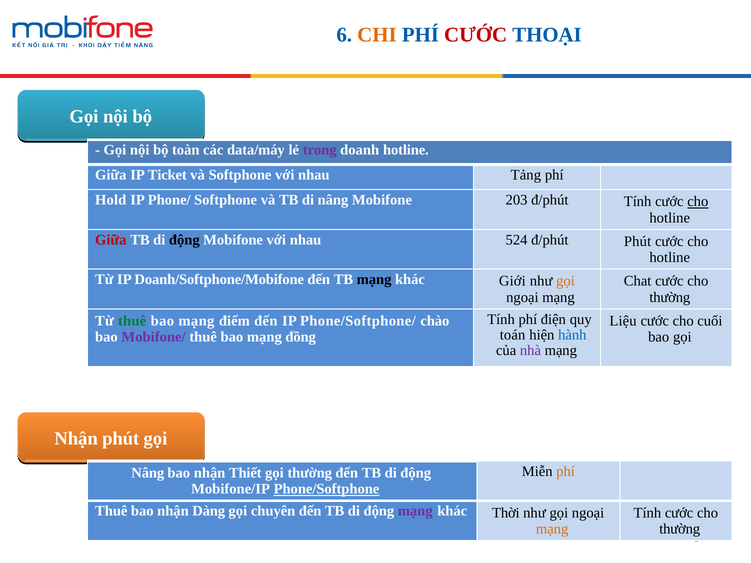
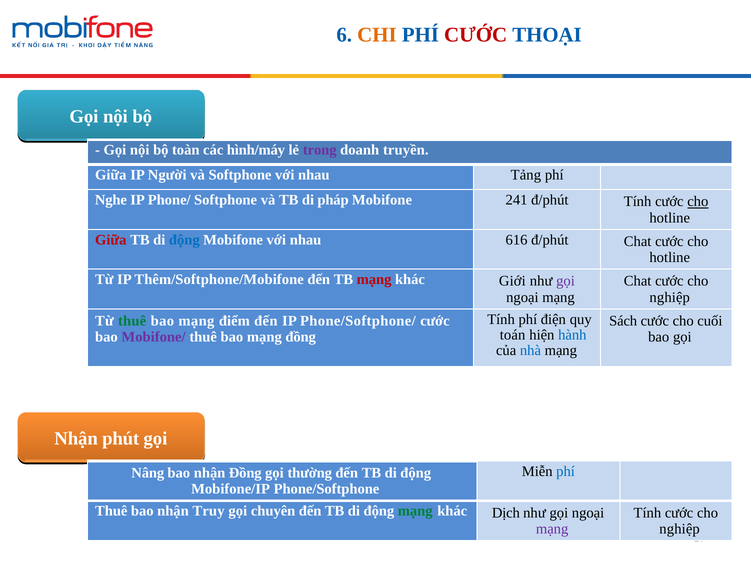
data/máy: data/máy -> hình/máy
doanh hotline: hotline -> truyền
Ticket: Ticket -> Người
Hold: Hold -> Nghe
di nâng: nâng -> pháp
203: 203 -> 241
động at (184, 240) colour: black -> blue
524: 524 -> 616
đ/phút Phút: Phút -> Chat
Doanh/Softphone/Mobifone: Doanh/Softphone/Mobifone -> Thêm/Softphone/Mobifone
mạng at (374, 280) colour: black -> red
gọi at (565, 281) colour: orange -> purple
thường at (670, 297): thường -> nghiệp
Phone/Softphone/ chào: chào -> cước
Liệu: Liệu -> Sách
nhà colour: purple -> blue
phí at (566, 472) colour: orange -> blue
nhận Thiết: Thiết -> Đồng
Phone/Softphone underline: present -> none
Dàng: Dàng -> Truy
mạng at (415, 511) colour: purple -> green
Thời: Thời -> Dịch
mạng at (552, 529) colour: orange -> purple
thường at (680, 529): thường -> nghiệp
